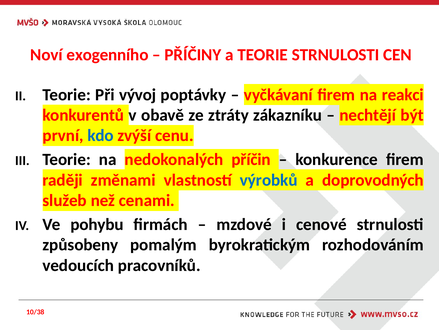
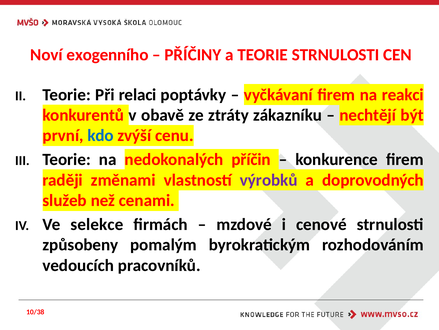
vývoj: vývoj -> relaci
výrobků colour: blue -> purple
pohybu: pohybu -> selekce
